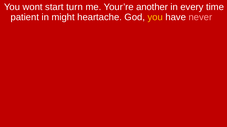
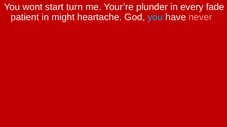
another: another -> plunder
time: time -> fade
you at (155, 17) colour: yellow -> light blue
